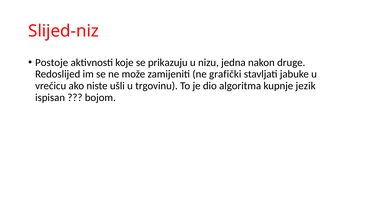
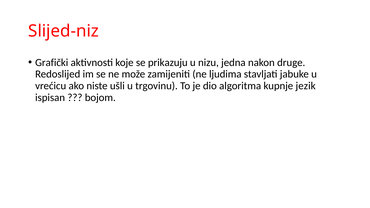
Postoje: Postoje -> Grafički
grafički: grafički -> ljudima
